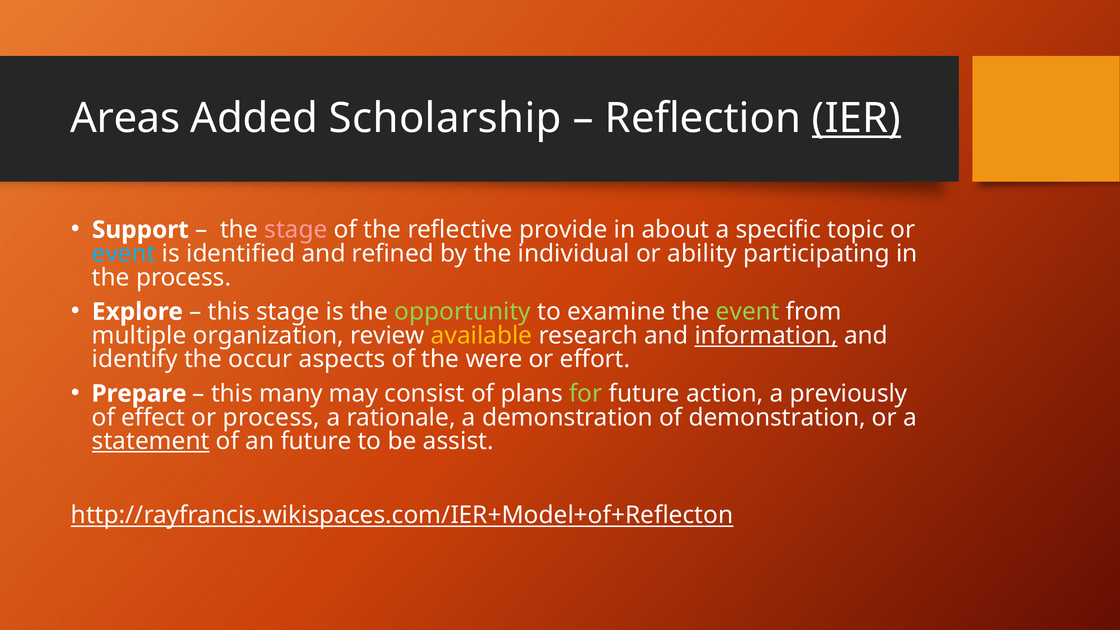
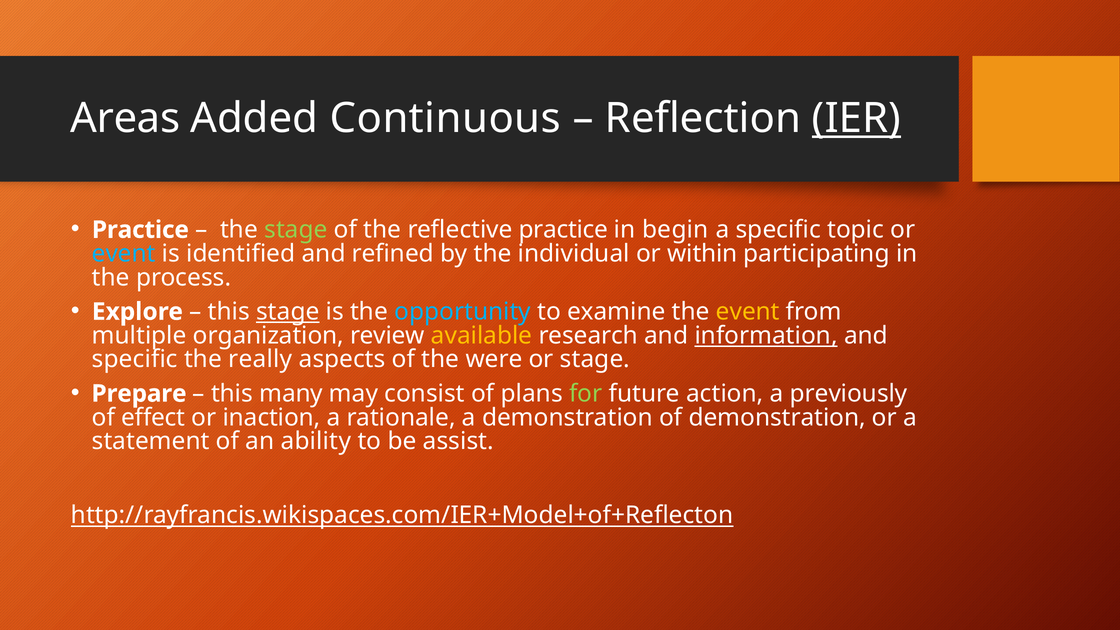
Scholarship: Scholarship -> Continuous
Support at (140, 230): Support -> Practice
stage at (296, 230) colour: pink -> light green
reflective provide: provide -> practice
about: about -> begin
ability: ability -> within
stage at (288, 312) underline: none -> present
opportunity colour: light green -> light blue
event at (748, 312) colour: light green -> yellow
identify at (135, 359): identify -> specific
occur: occur -> really
or effort: effort -> stage
or process: process -> inaction
statement underline: present -> none
an future: future -> ability
